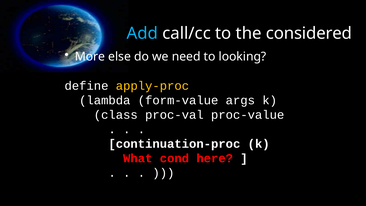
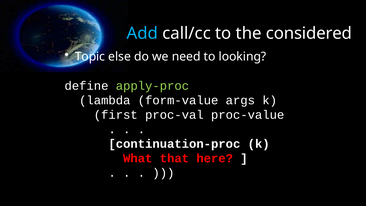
More: More -> Topic
apply-proc colour: yellow -> light green
class: class -> first
cond: cond -> that
